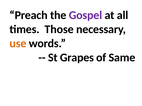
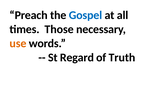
Gospel colour: purple -> blue
Grapes: Grapes -> Regard
Same: Same -> Truth
